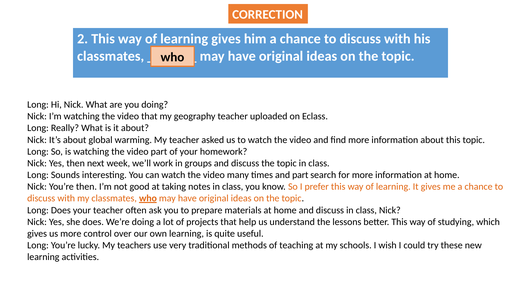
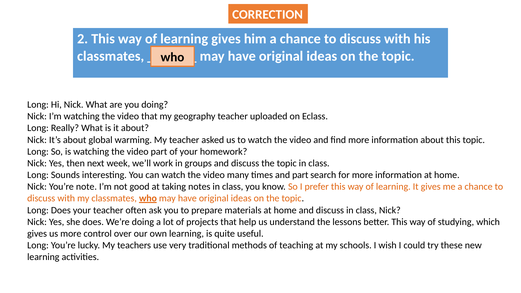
You’re then: then -> note
